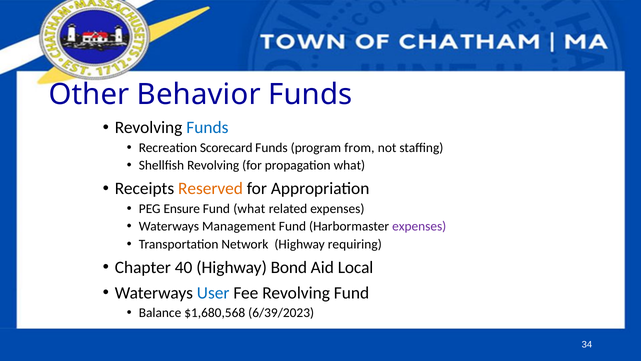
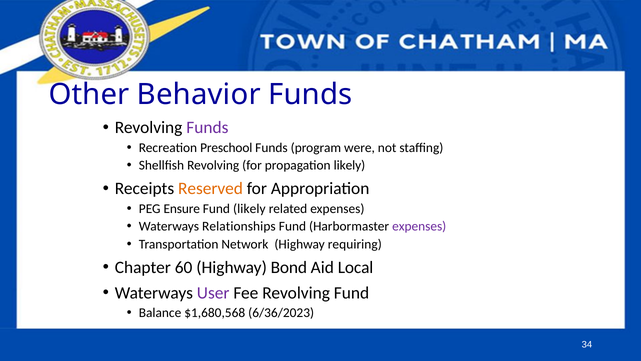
Funds at (207, 128) colour: blue -> purple
Scorecard: Scorecard -> Preschool
from: from -> were
propagation what: what -> likely
Fund what: what -> likely
Management: Management -> Relationships
40: 40 -> 60
User colour: blue -> purple
6/39/2023: 6/39/2023 -> 6/36/2023
